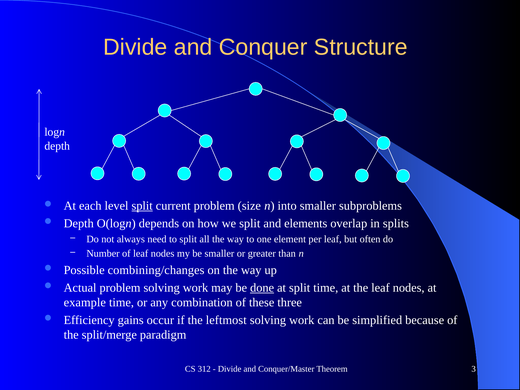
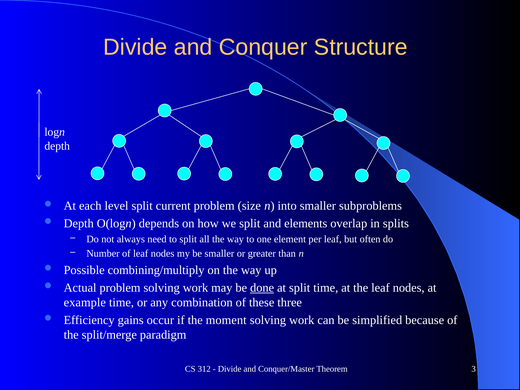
split at (142, 206) underline: present -> none
combining/changes: combining/changes -> combining/multiply
leftmost: leftmost -> moment
